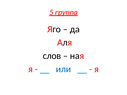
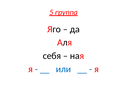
слов: слов -> себя
